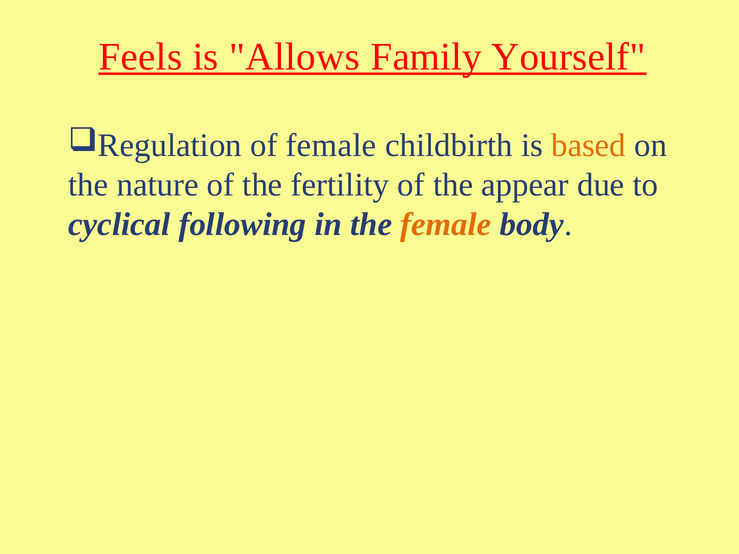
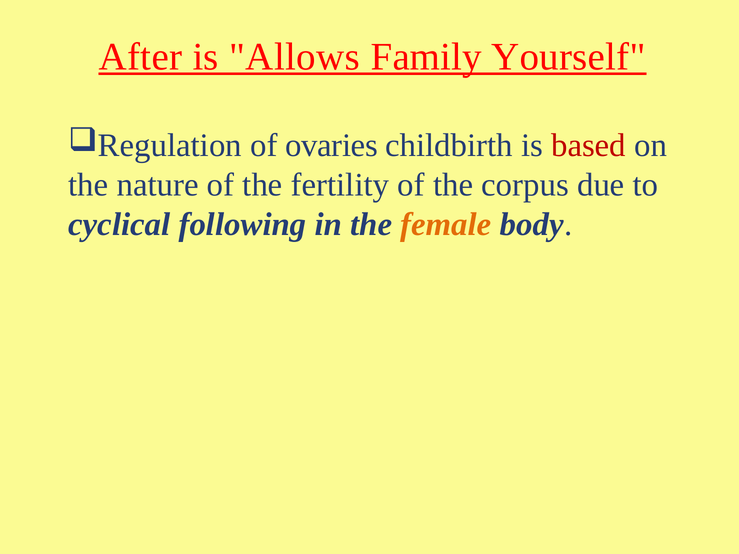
Feels: Feels -> After
of female: female -> ovaries
based colour: orange -> red
appear: appear -> corpus
